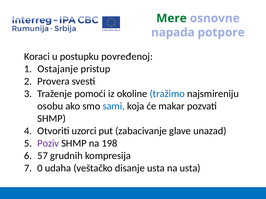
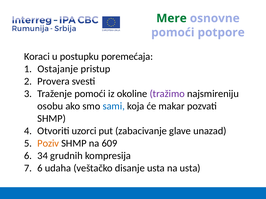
napada at (173, 33): napada -> pomoći
povređenoj: povređenoj -> poremećaja
tražimo colour: blue -> purple
Poziv colour: purple -> orange
198: 198 -> 609
57: 57 -> 34
0 at (40, 168): 0 -> 6
